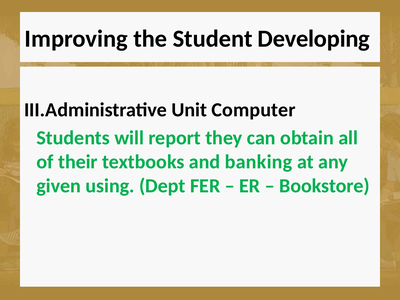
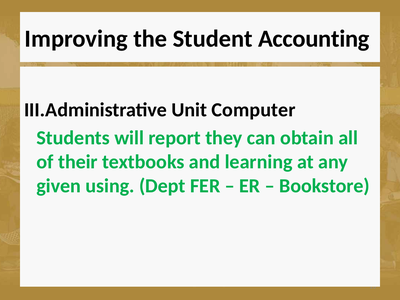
Developing: Developing -> Accounting
banking: banking -> learning
